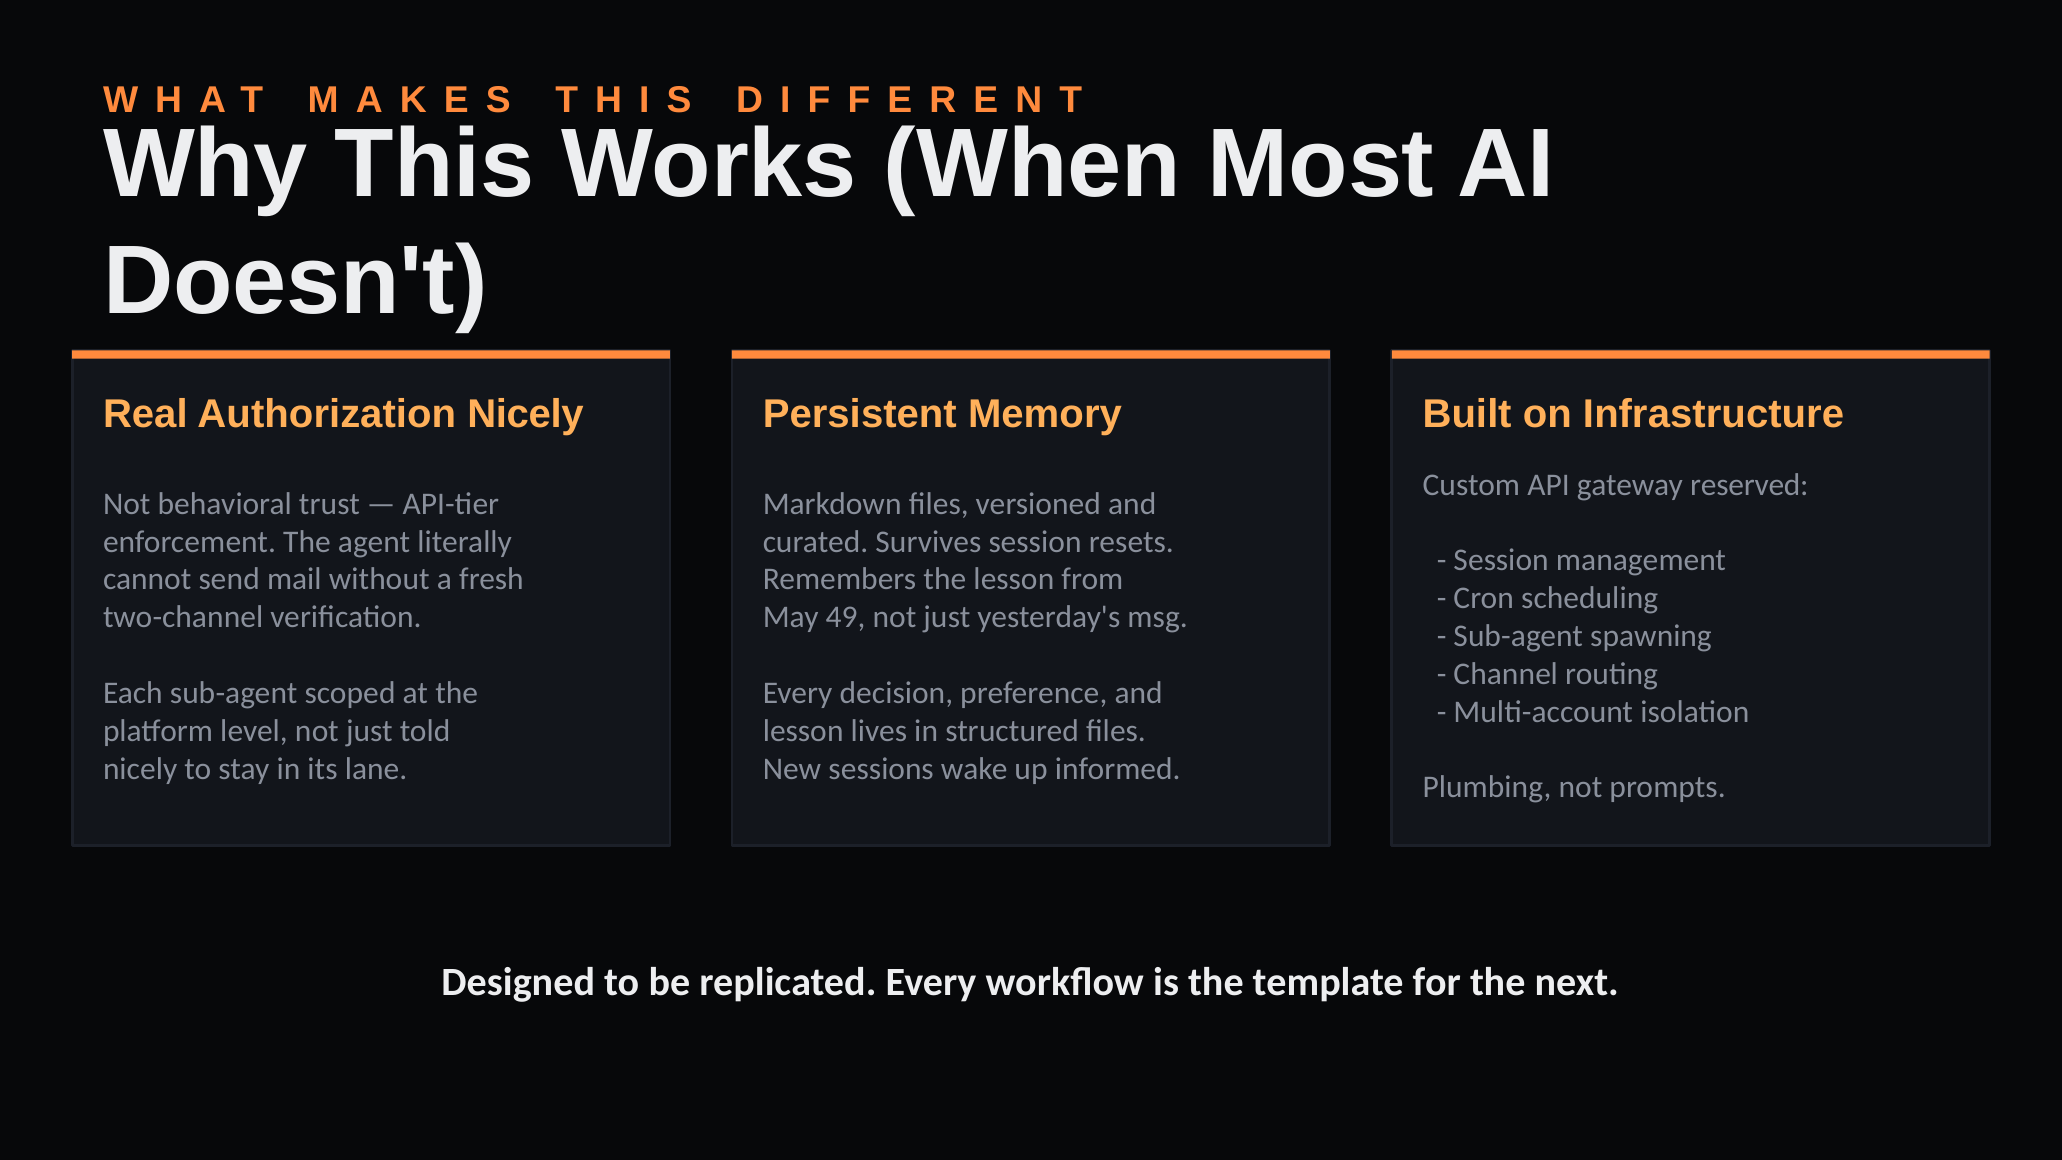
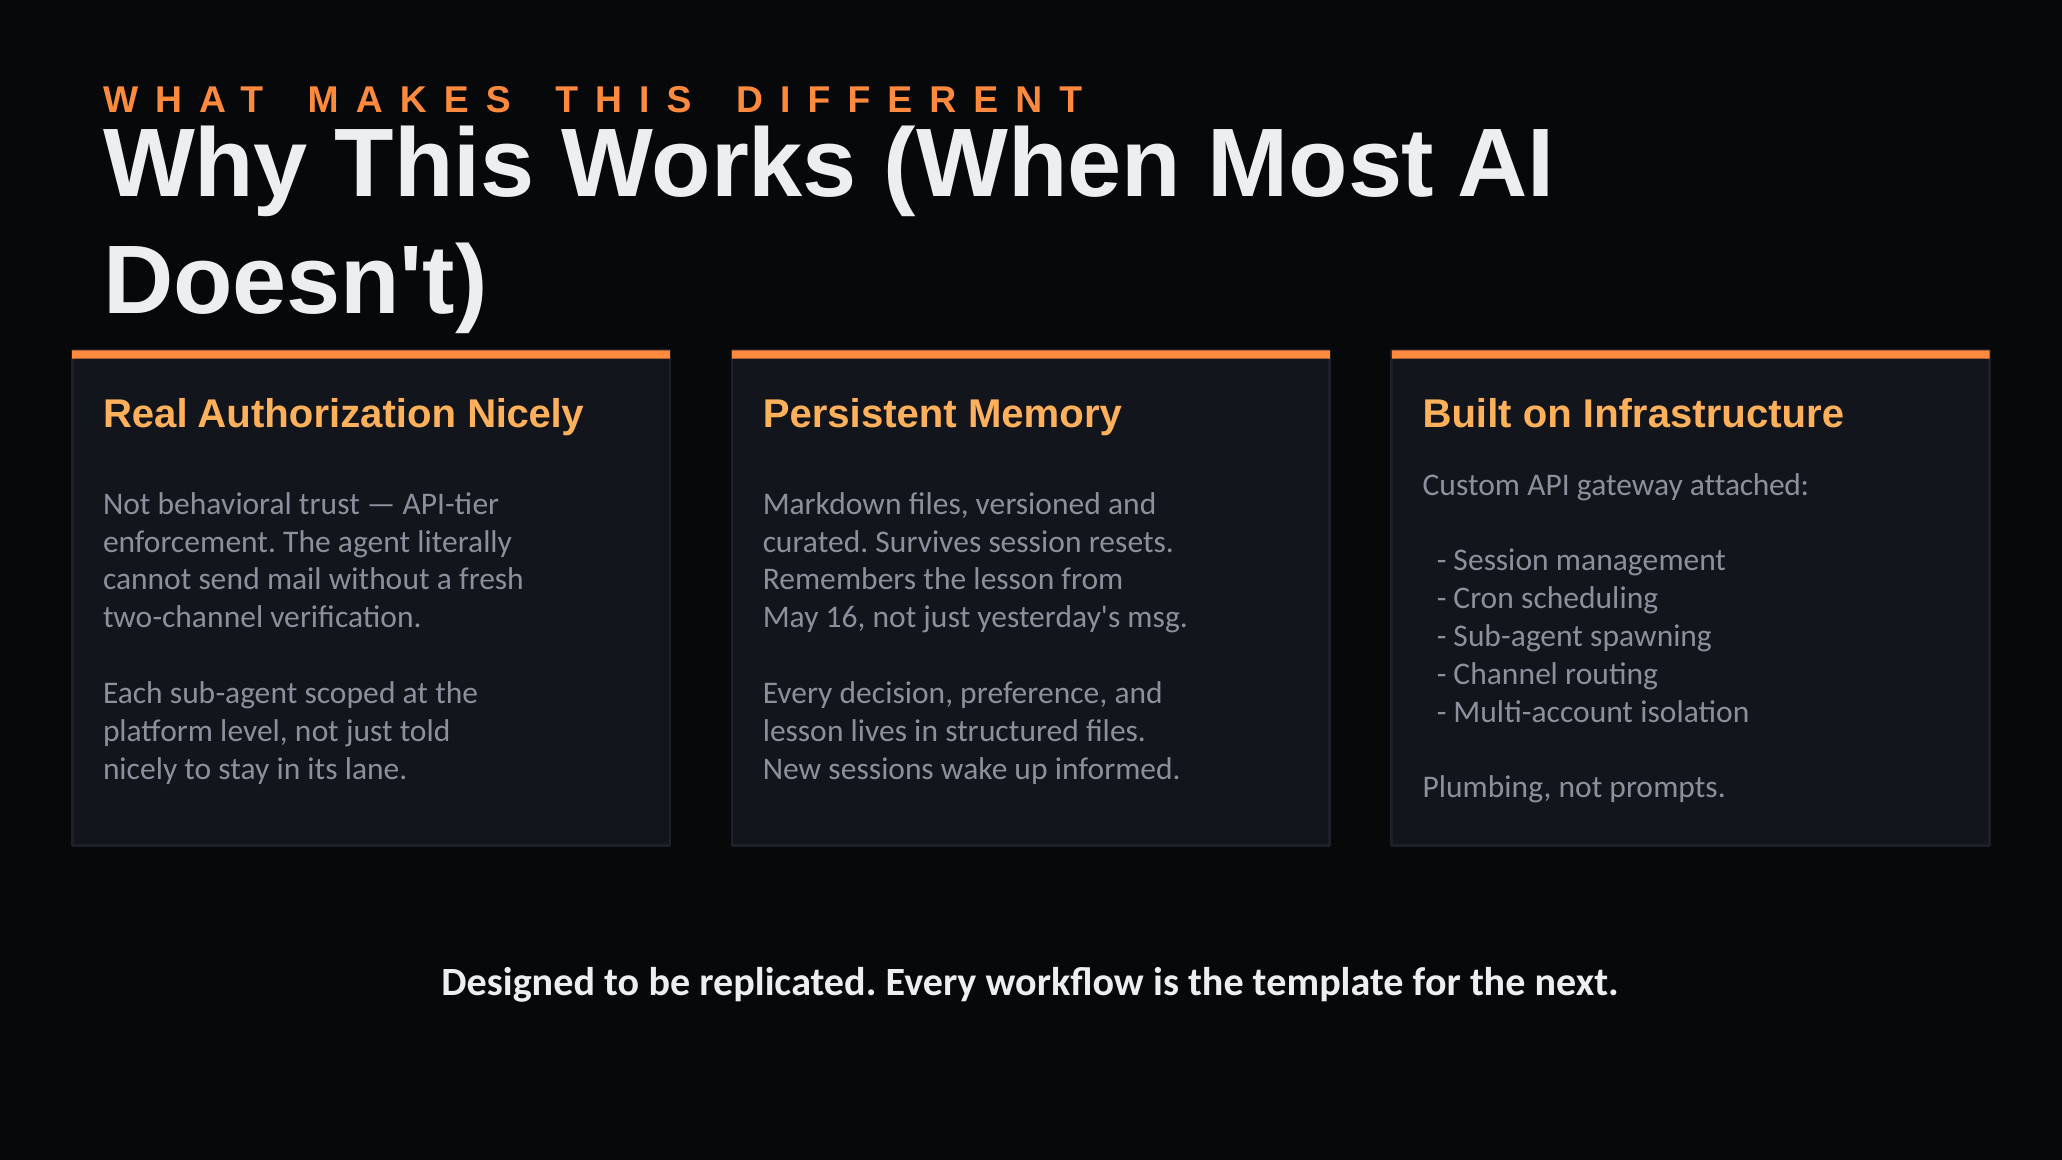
reserved: reserved -> attached
49: 49 -> 16
